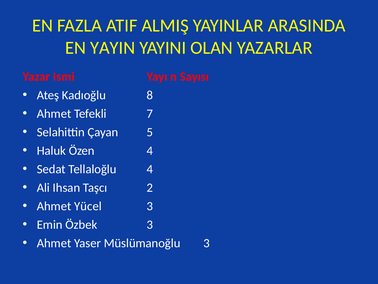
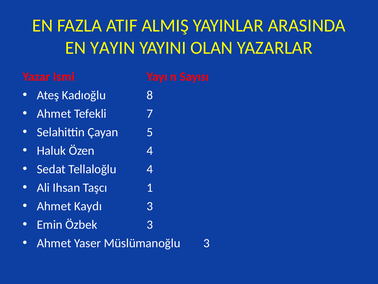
2: 2 -> 1
Yücel: Yücel -> Kaydı
